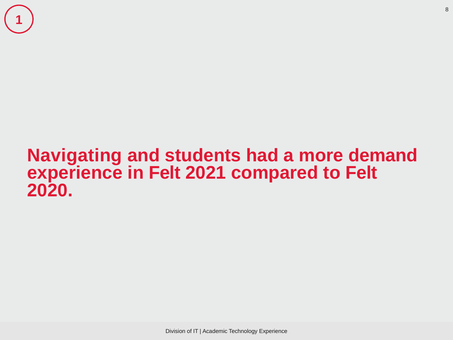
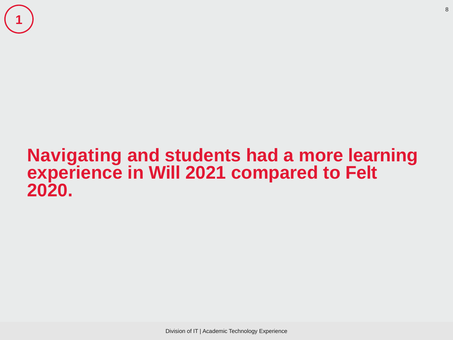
demand: demand -> learning
in Felt: Felt -> Will
